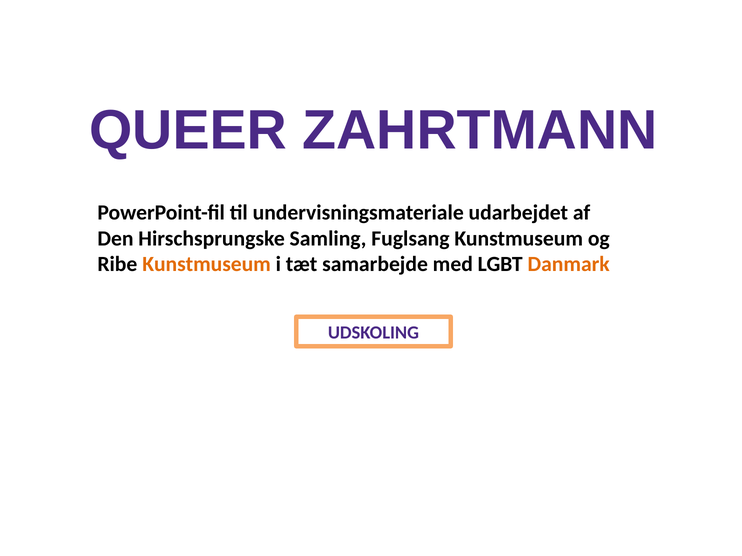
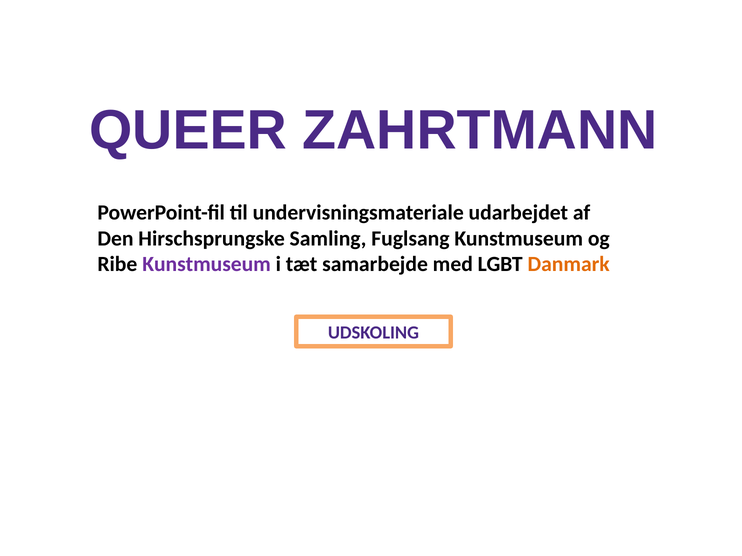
Kunstmuseum at (207, 265) colour: orange -> purple
